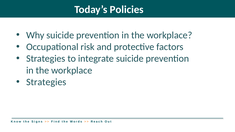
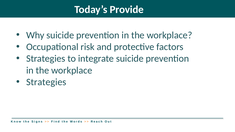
Policies: Policies -> Provide
